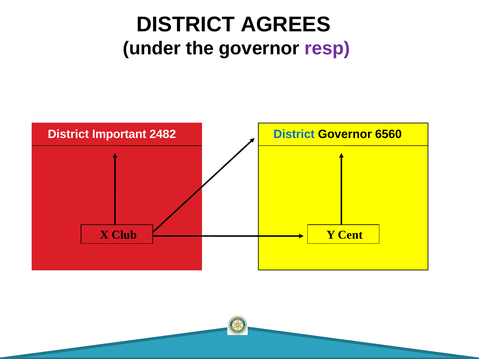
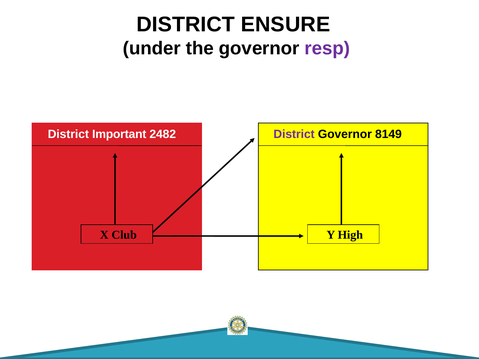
AGREES: AGREES -> ENSURE
District at (294, 134) colour: blue -> purple
6560: 6560 -> 8149
Cent: Cent -> High
